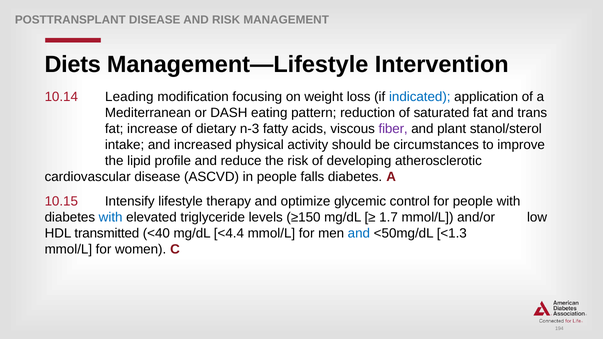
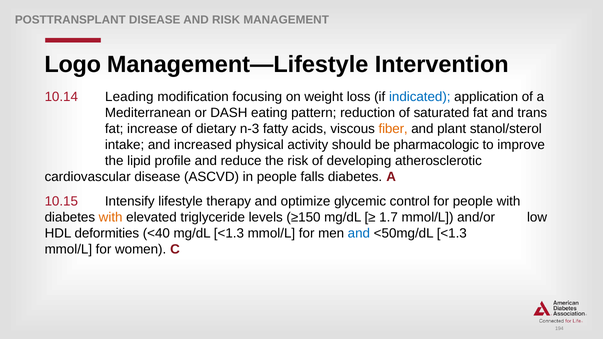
Diets: Diets -> Logo
fiber colour: purple -> orange
circumstances: circumstances -> pharmacologic
with at (111, 218) colour: blue -> orange
transmitted: transmitted -> deformities
mg/dL <4.4: <4.4 -> <1.3
